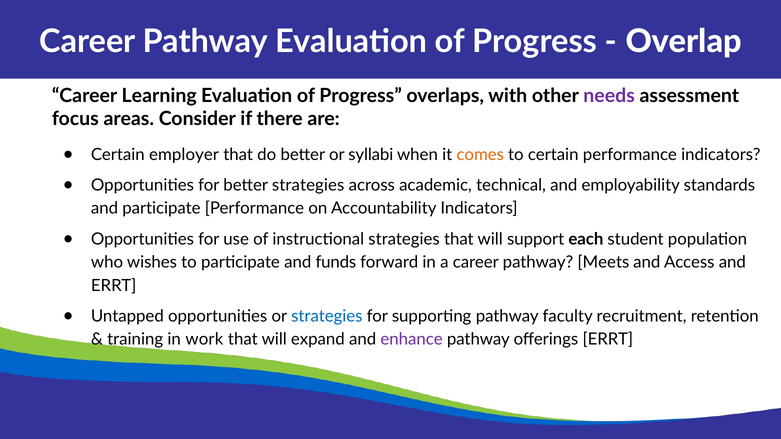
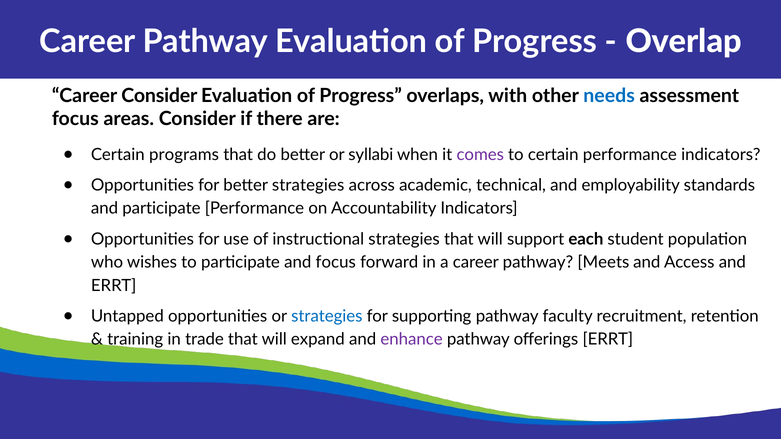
Career Learning: Learning -> Consider
needs colour: purple -> blue
employer: employer -> programs
comes colour: orange -> purple
and funds: funds -> focus
work: work -> trade
